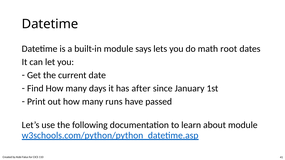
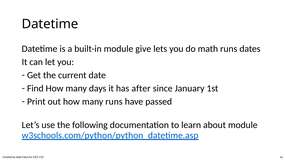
says: says -> give
math root: root -> runs
